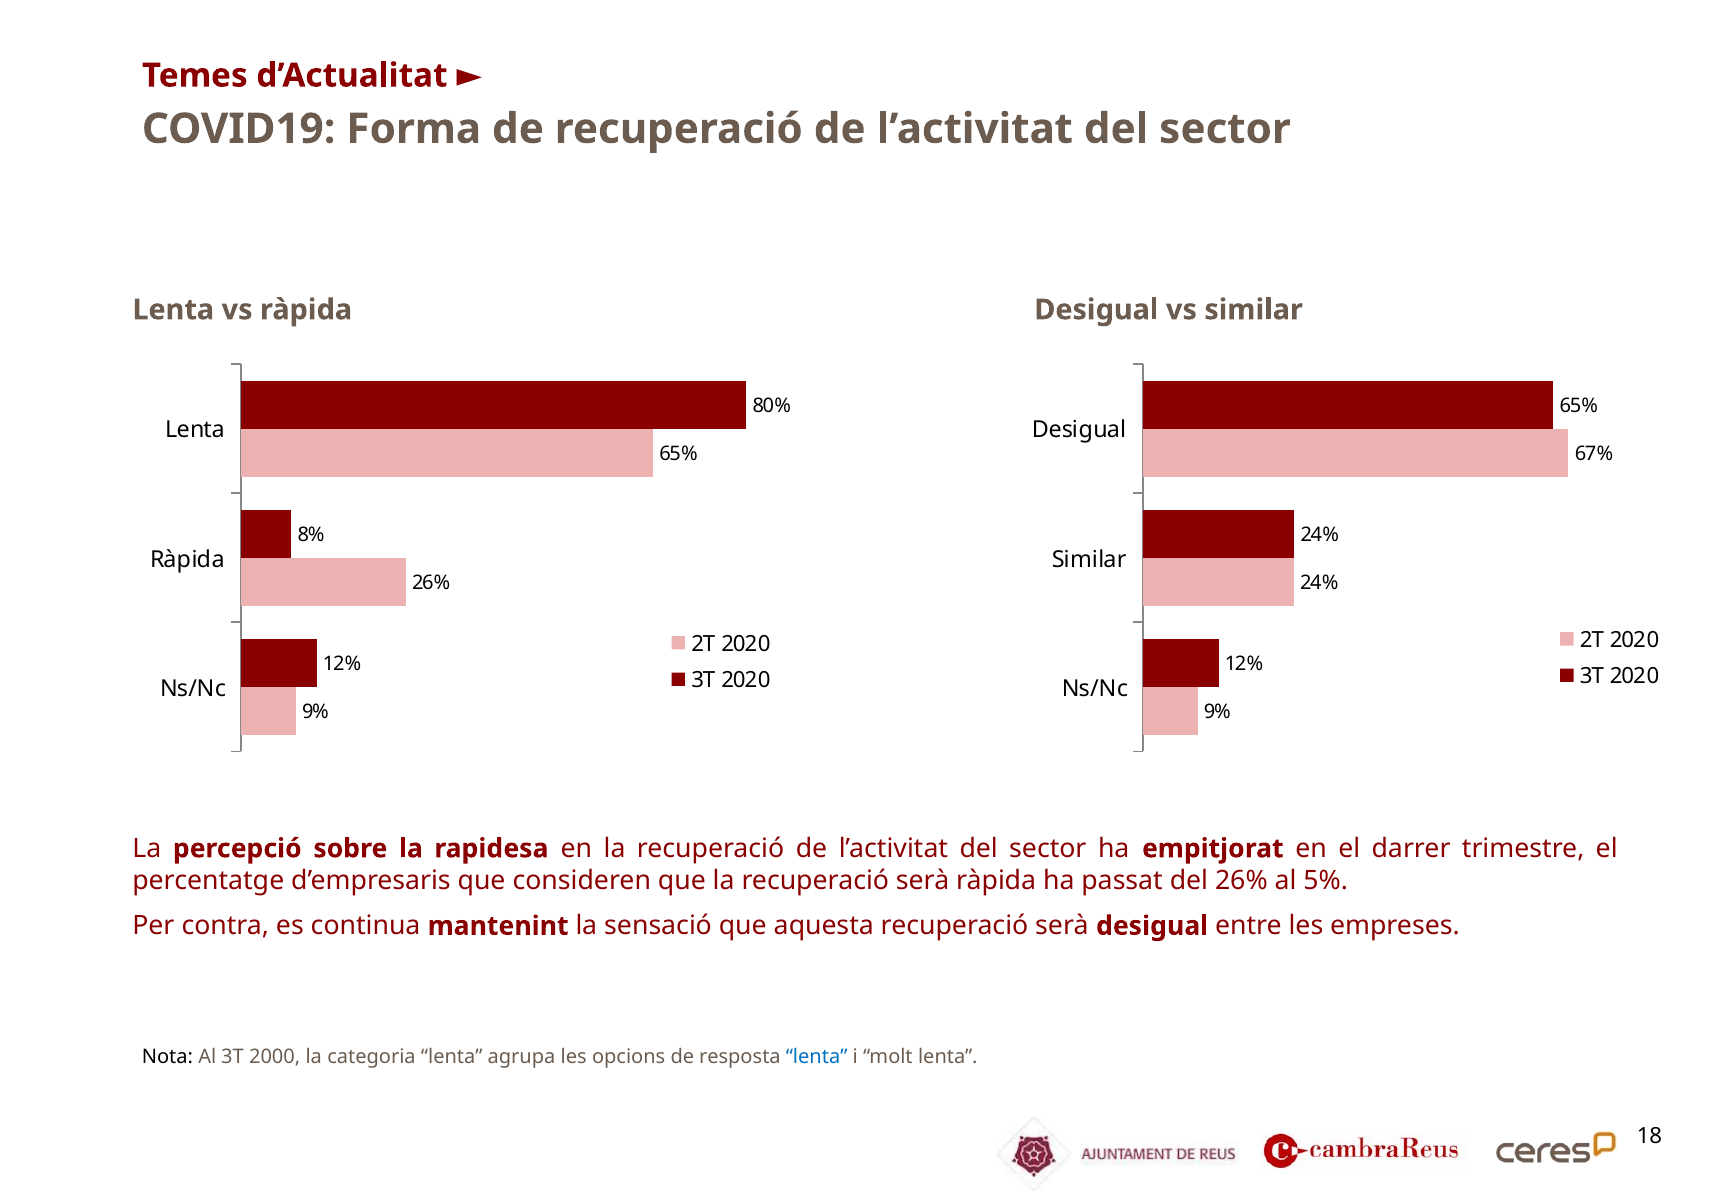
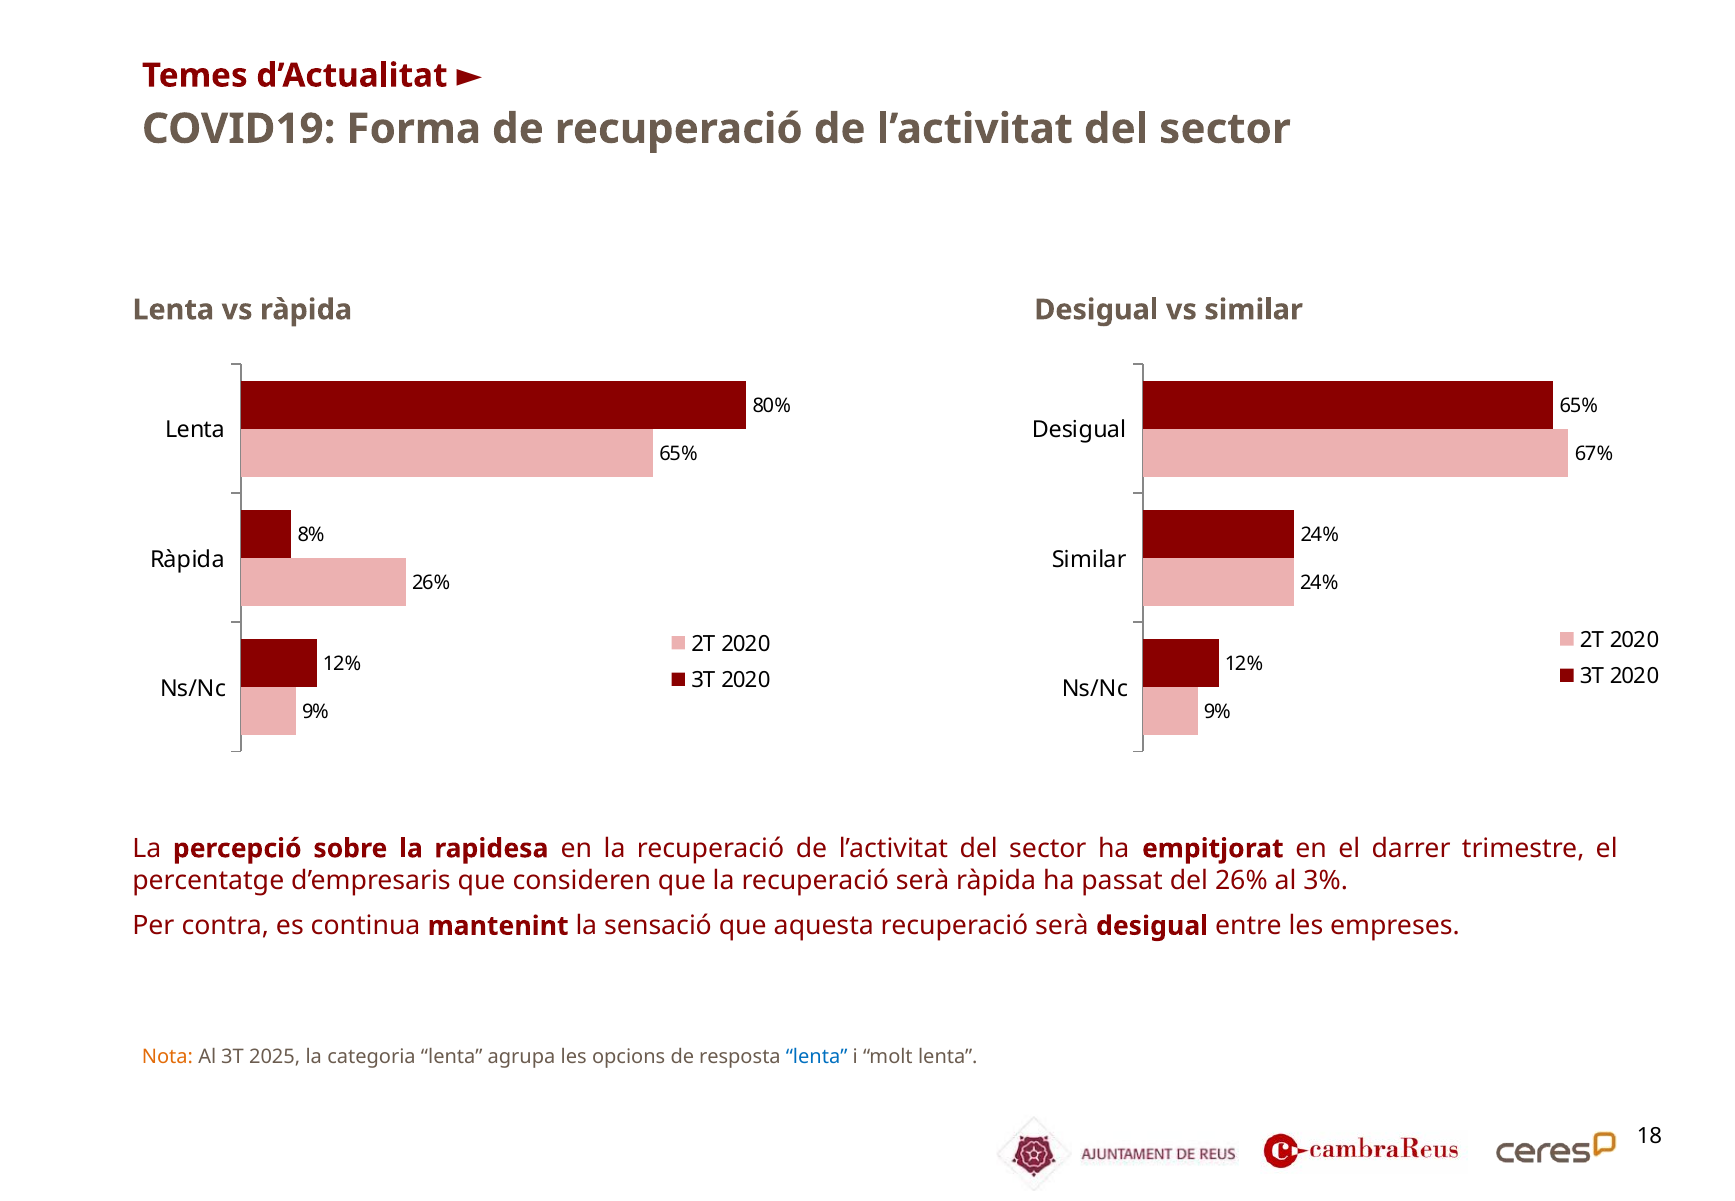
5%: 5% -> 3%
Nota colour: black -> orange
2000: 2000 -> 2025
